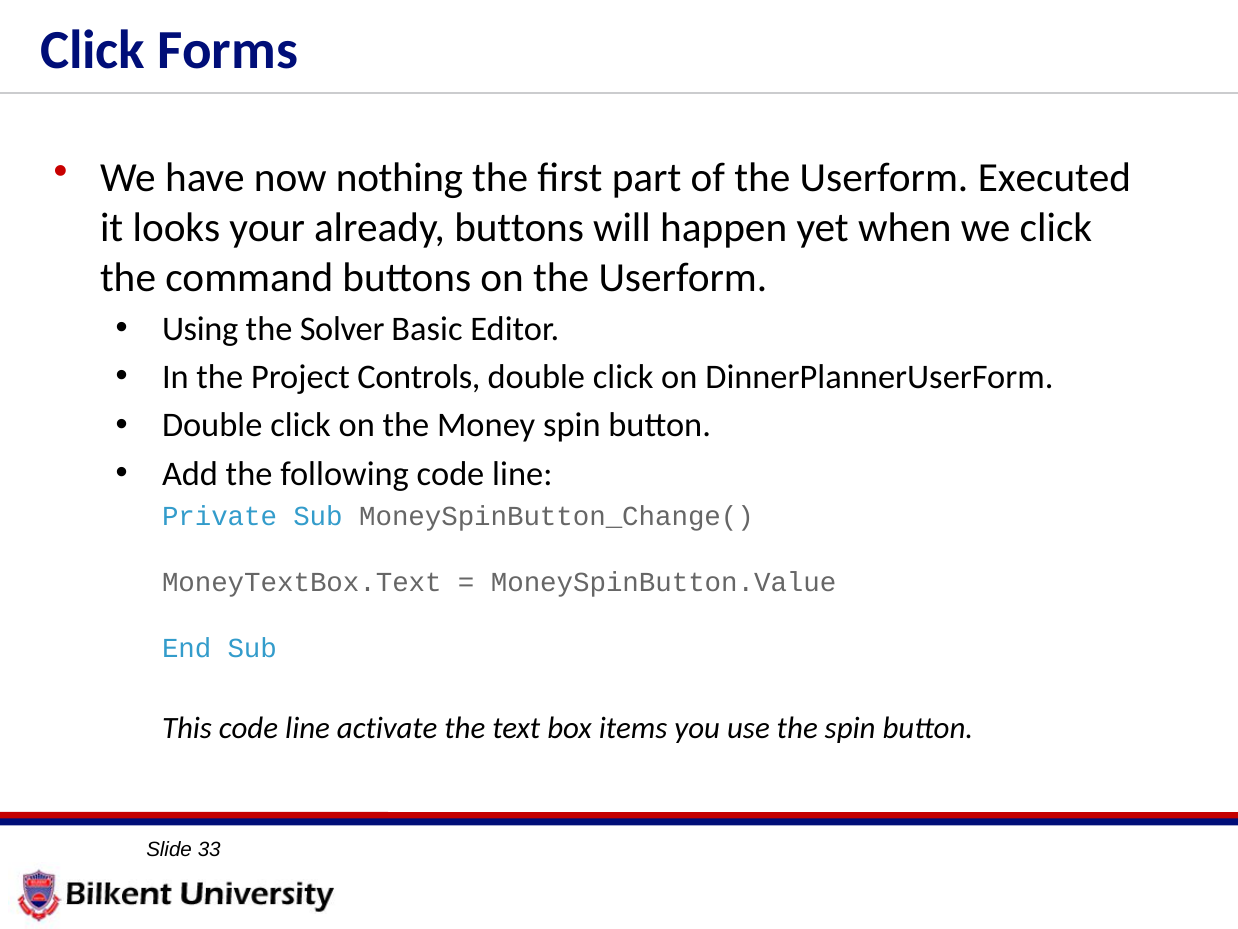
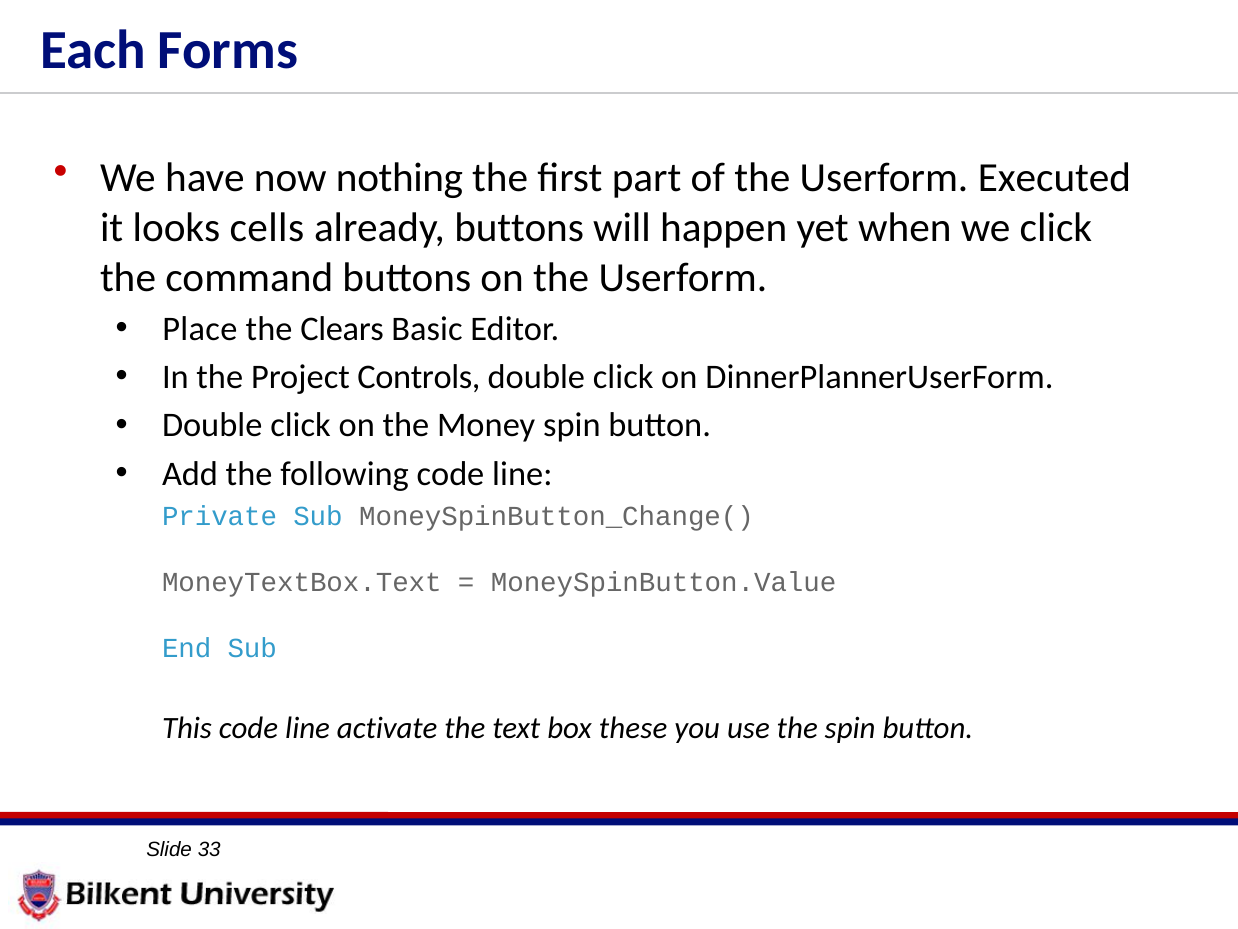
Click at (93, 50): Click -> Each
your: your -> cells
Using: Using -> Place
Solver: Solver -> Clears
items: items -> these
